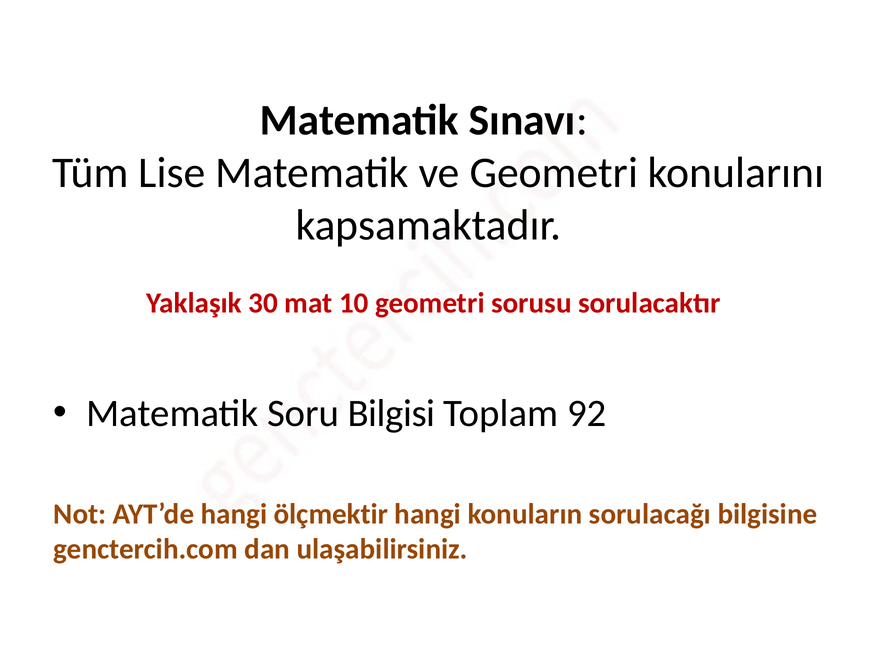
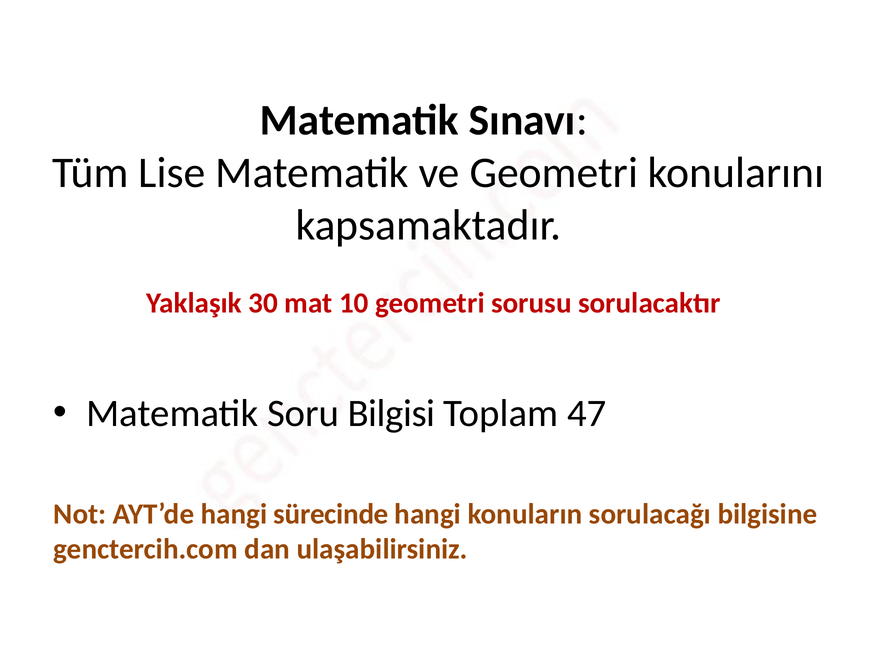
92: 92 -> 47
ölçmektir: ölçmektir -> sürecinde
